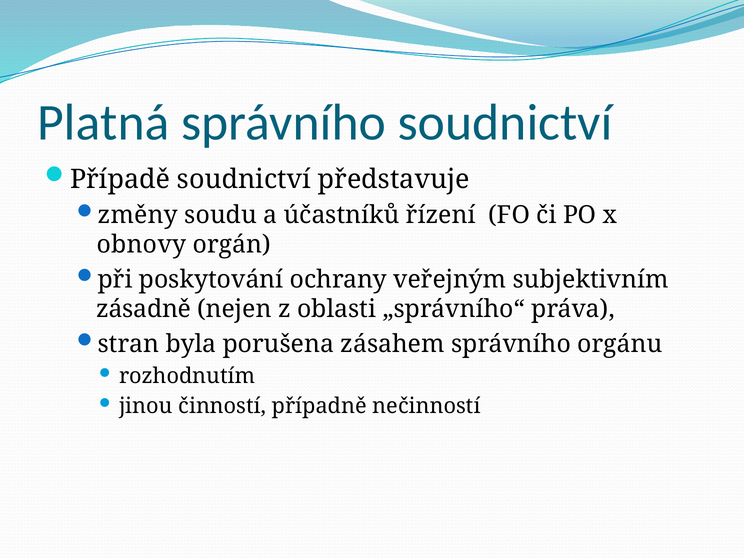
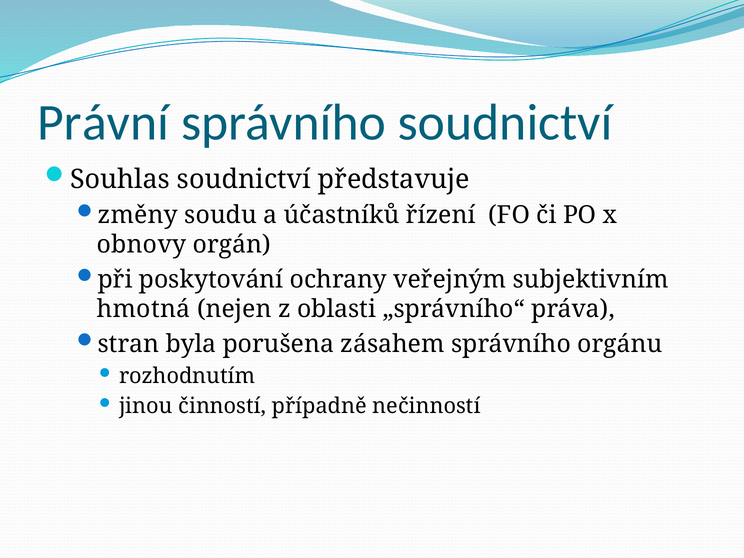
Platná: Platná -> Právní
Případě: Případě -> Souhlas
zásadně: zásadně -> hmotná
